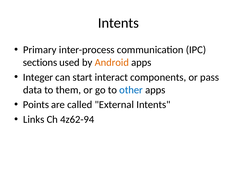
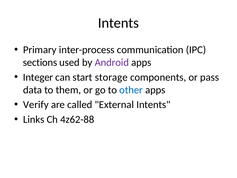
Android colour: orange -> purple
interact: interact -> storage
Points: Points -> Verify
4z62-94: 4z62-94 -> 4z62-88
